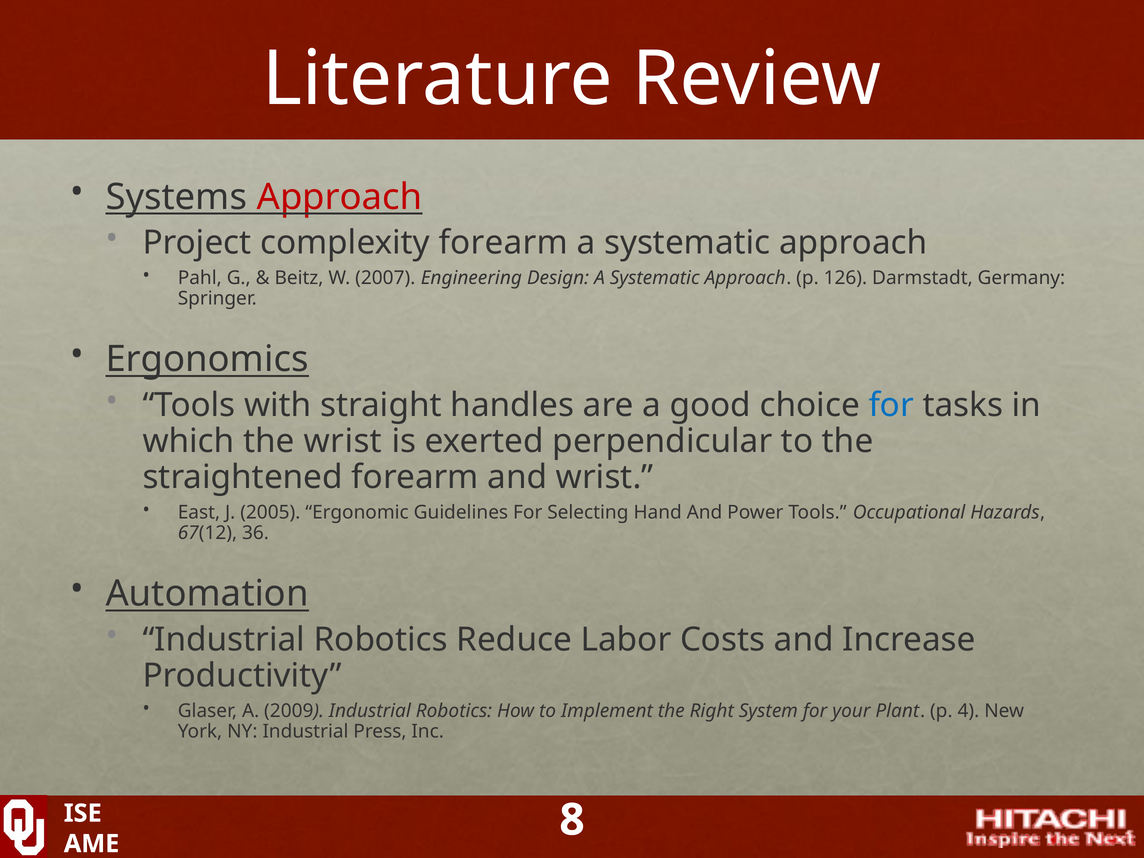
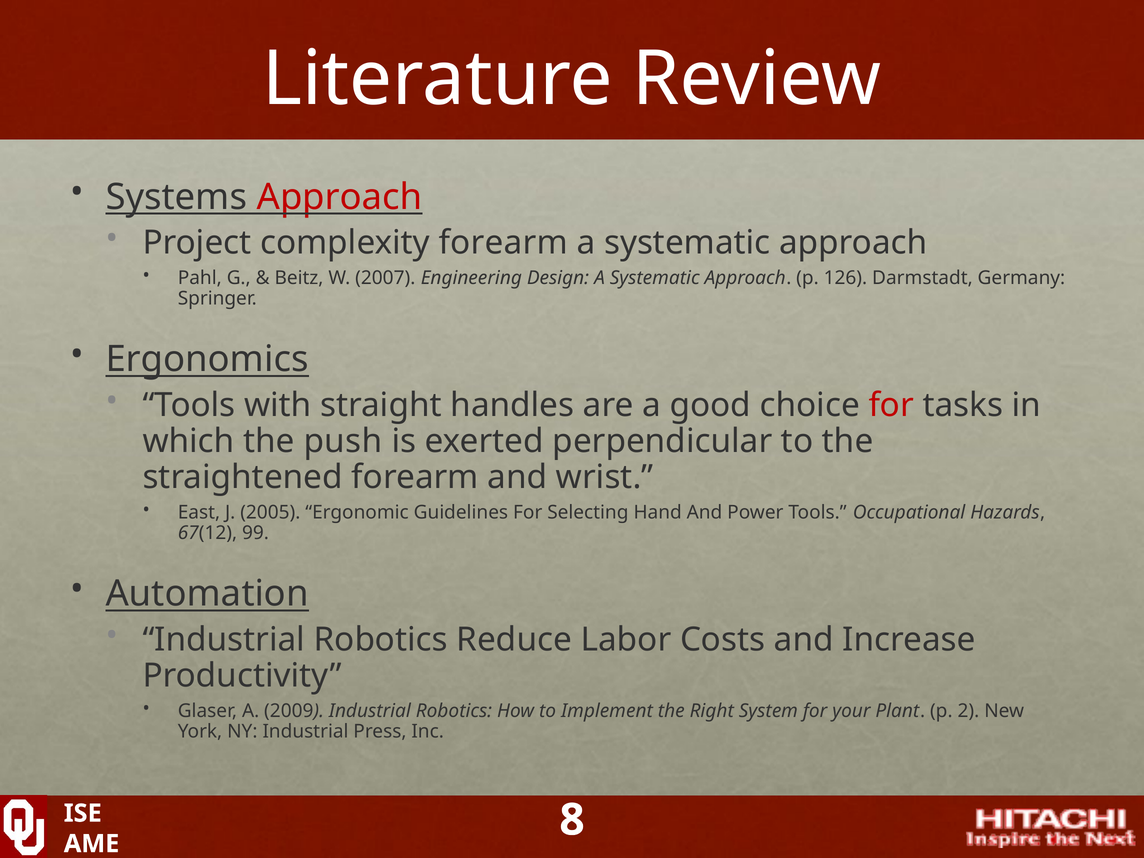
for at (891, 405) colour: blue -> red
the wrist: wrist -> push
36: 36 -> 99
4: 4 -> 2
